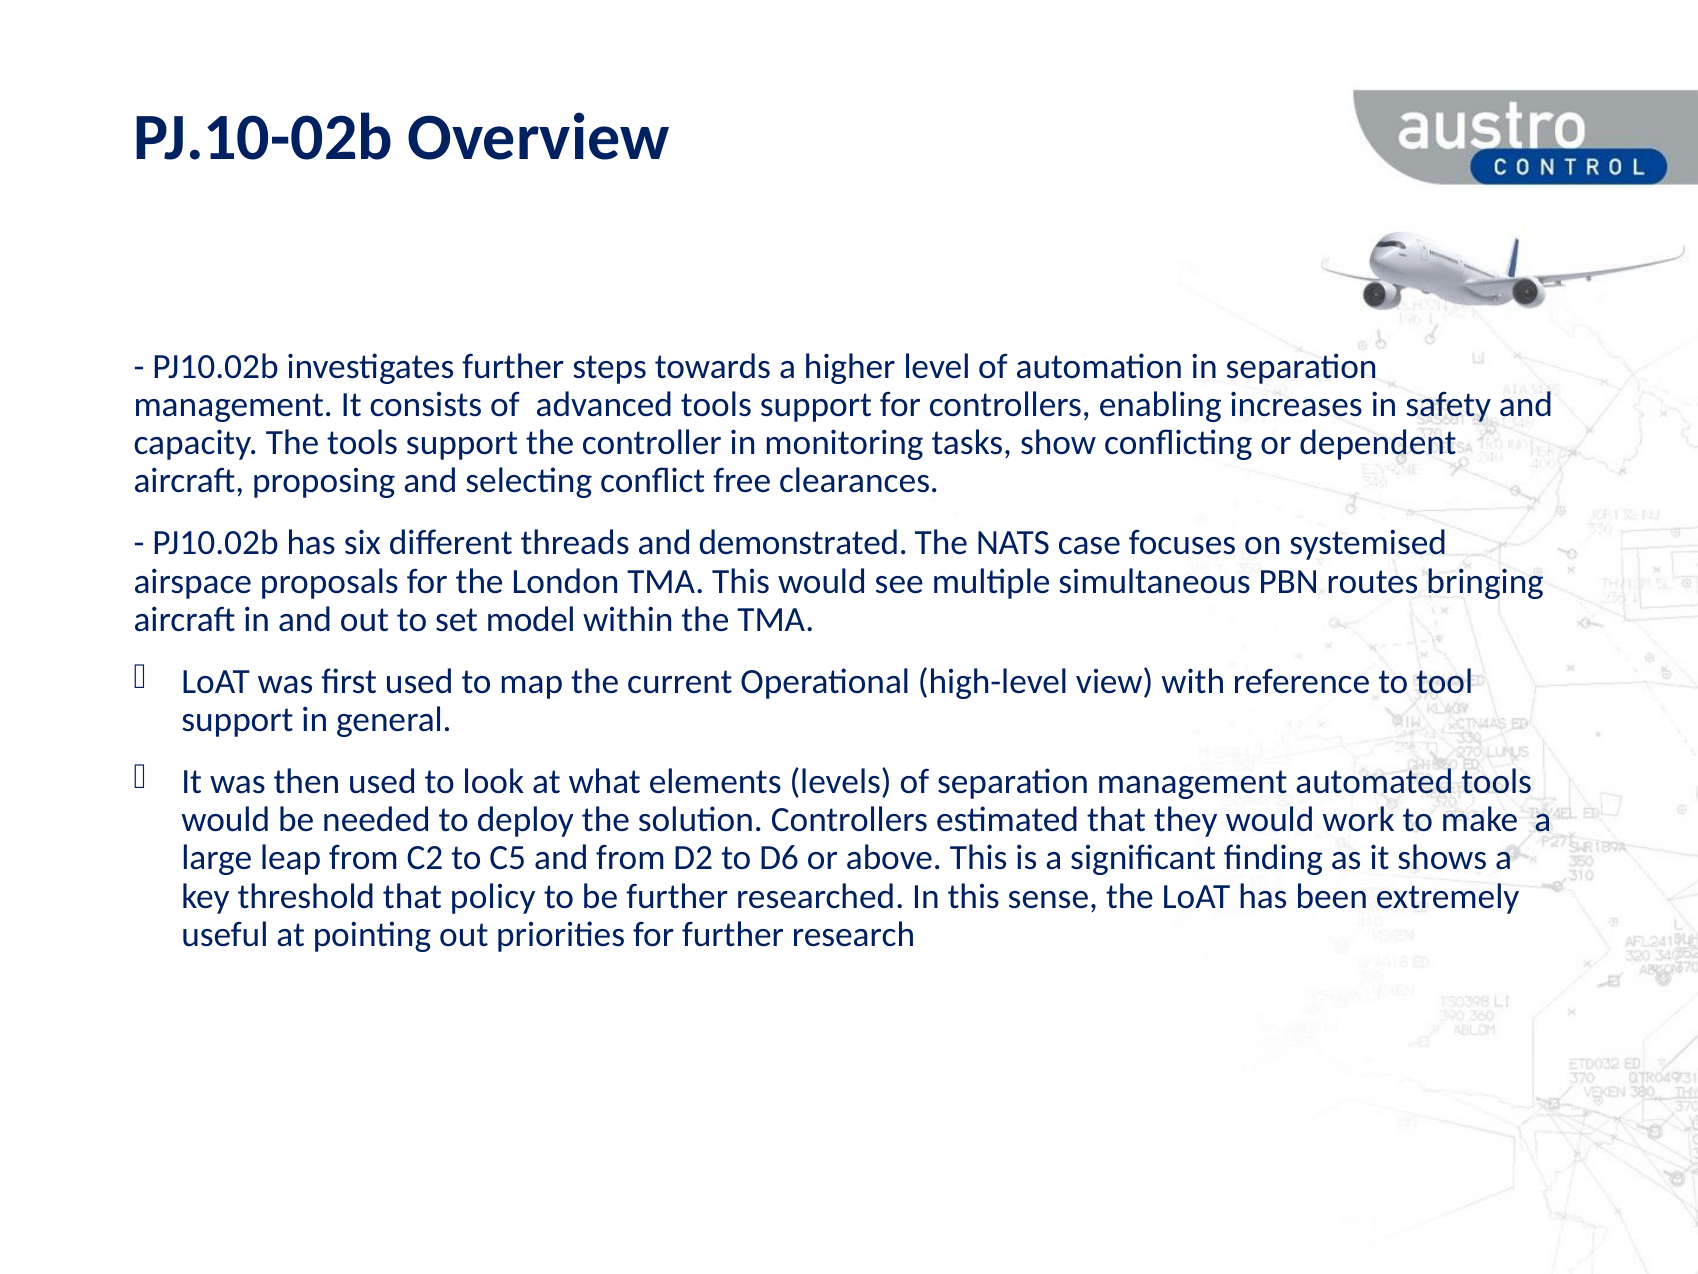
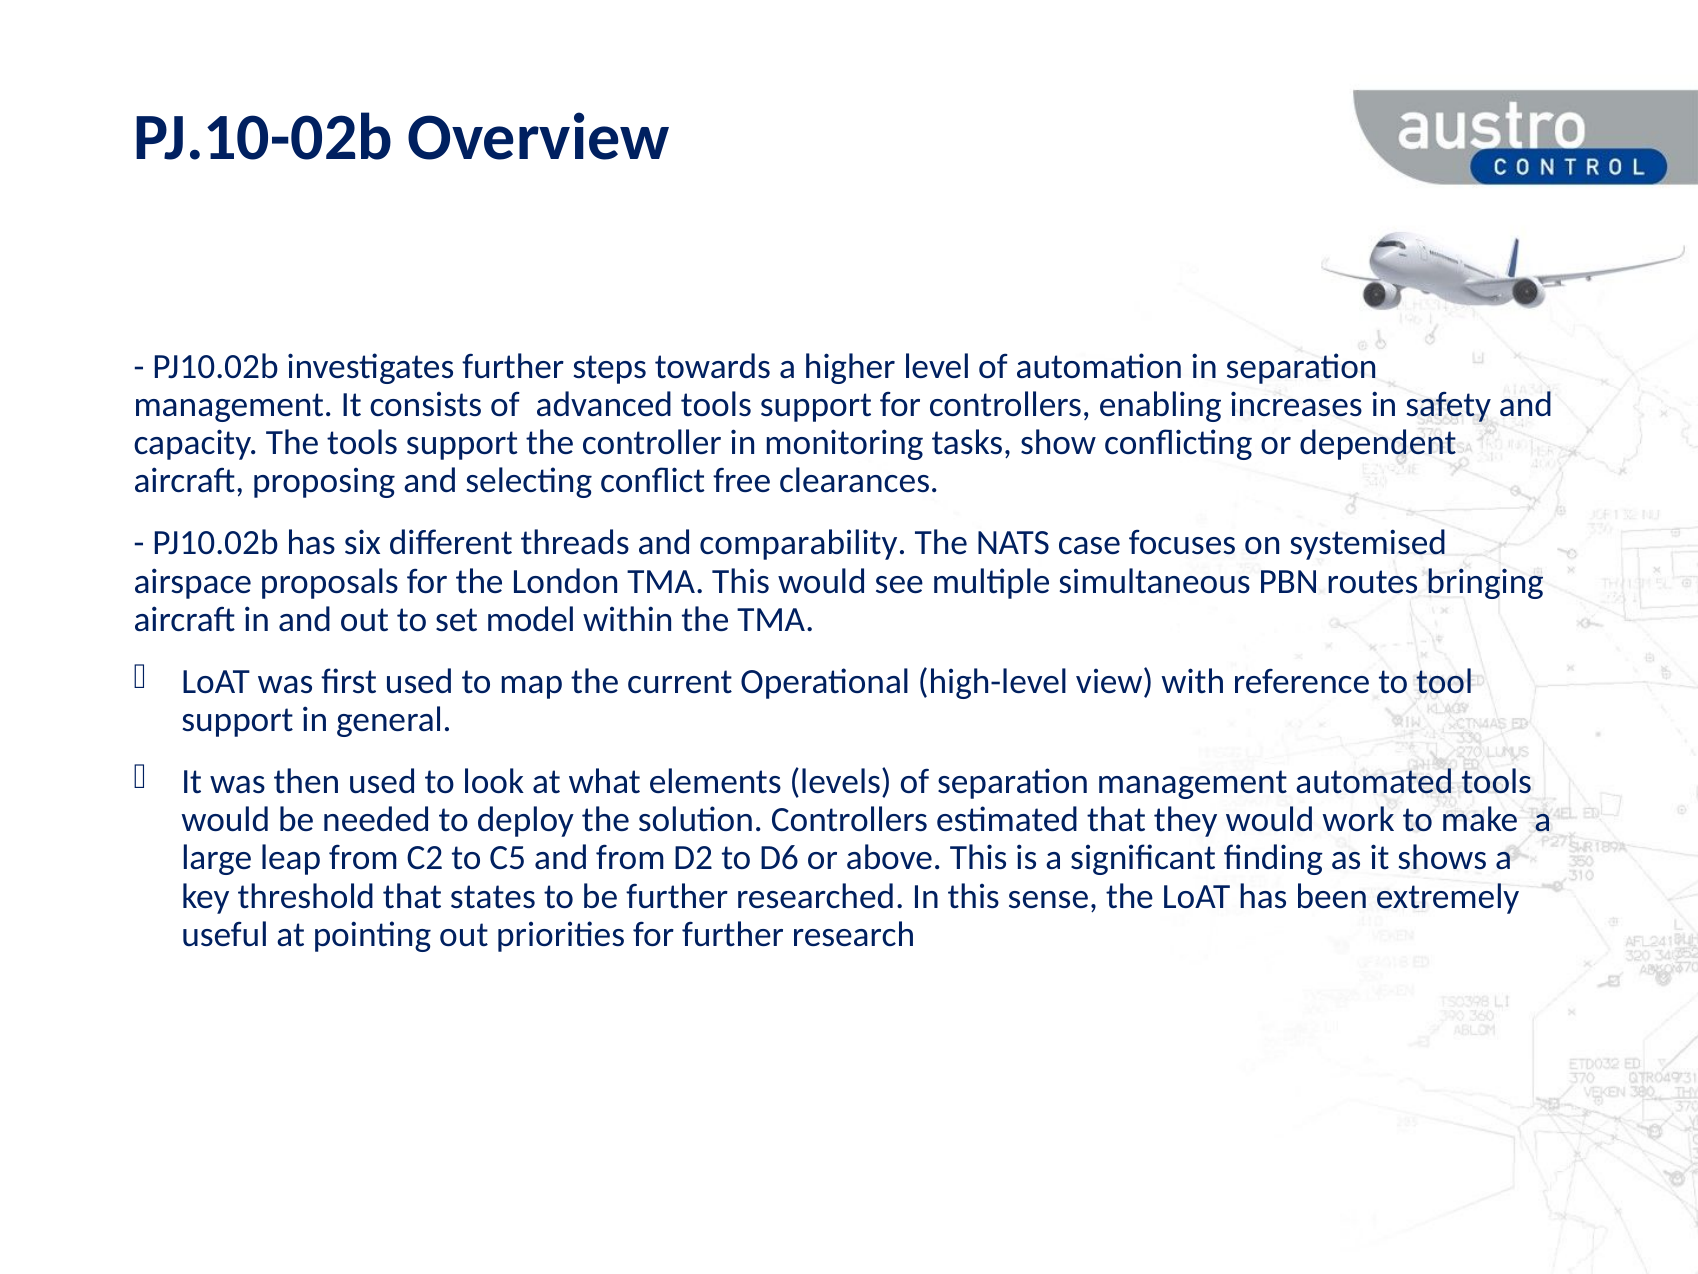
demonstrated: demonstrated -> comparability
policy: policy -> states
